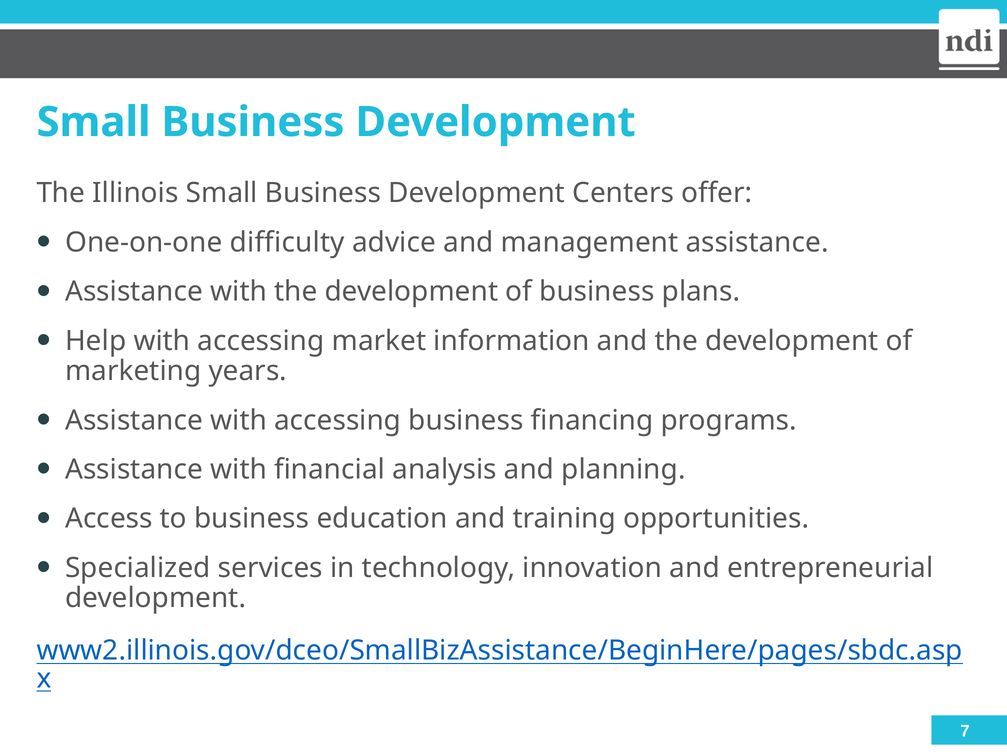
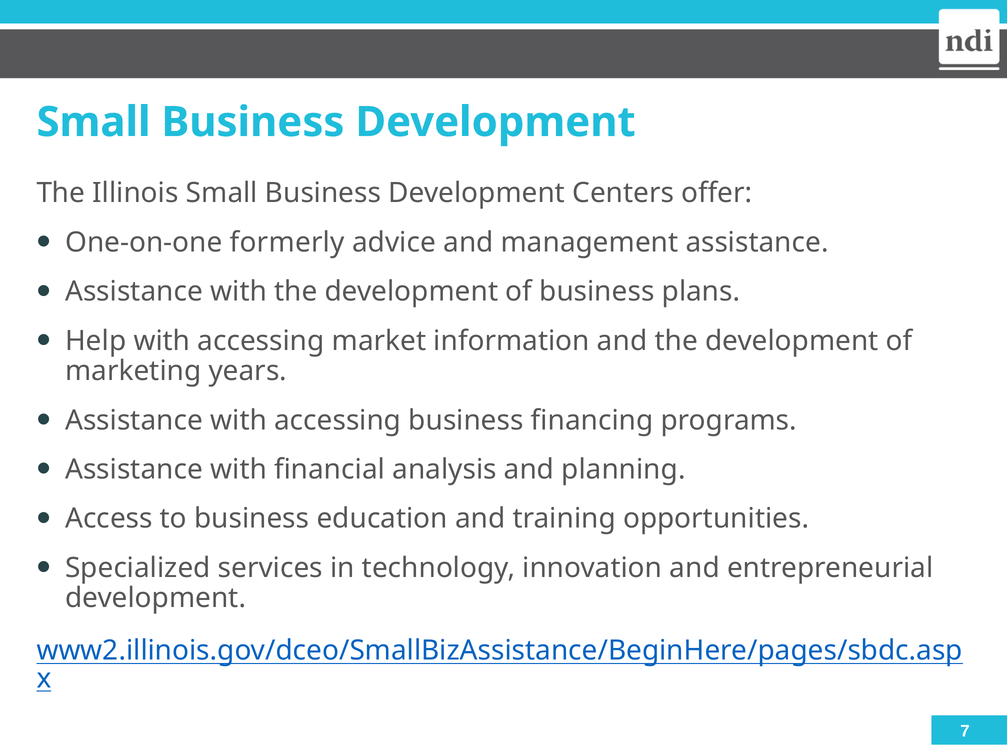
difficulty: difficulty -> formerly
